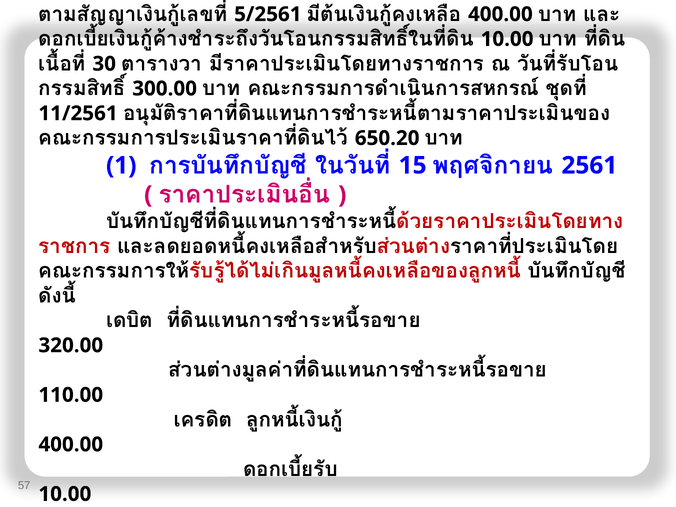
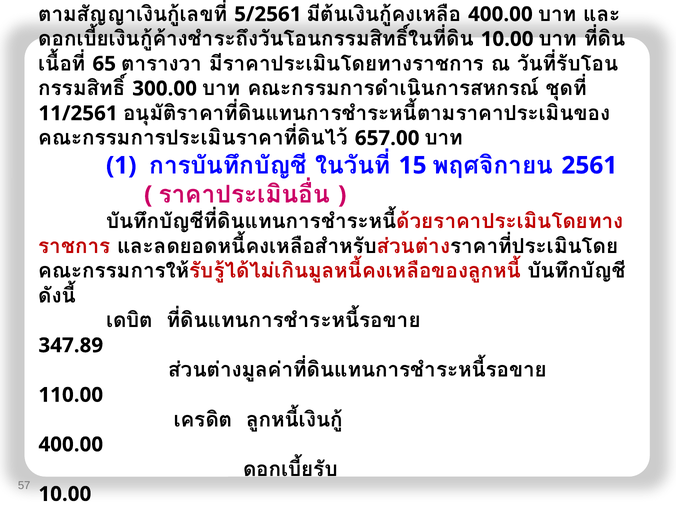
30: 30 -> 65
650.20: 650.20 -> 657.00
320.00: 320.00 -> 347.89
